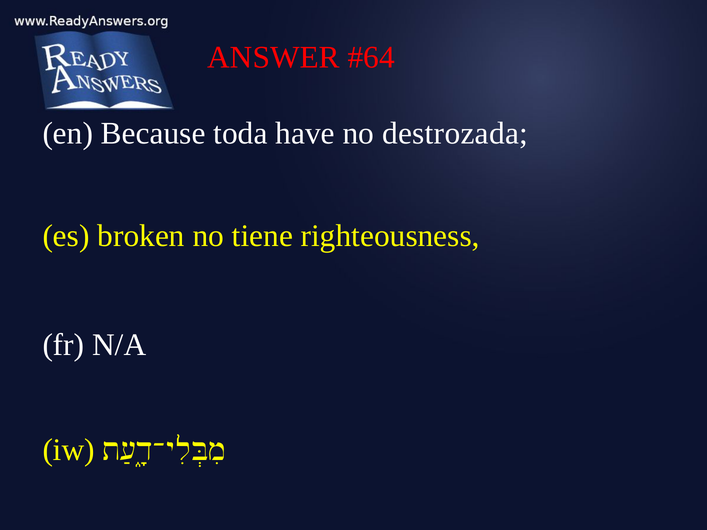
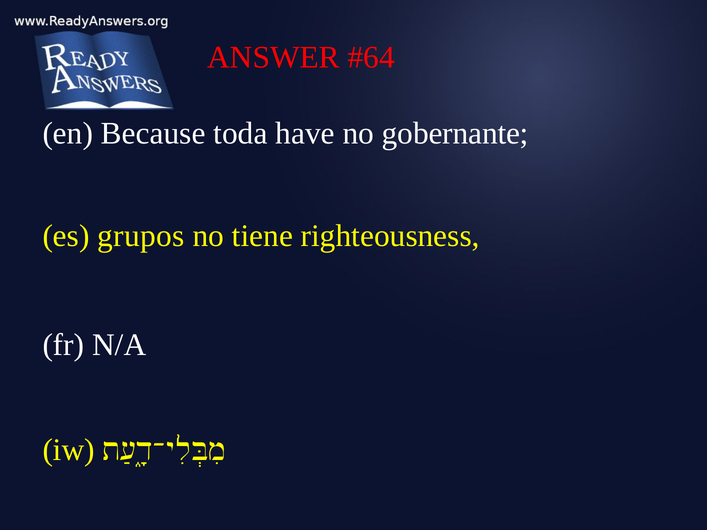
destrozada: destrozada -> gobernante
broken: broken -> grupos
